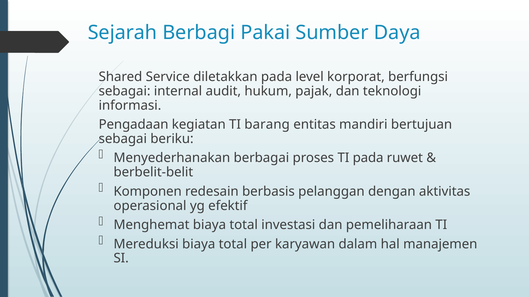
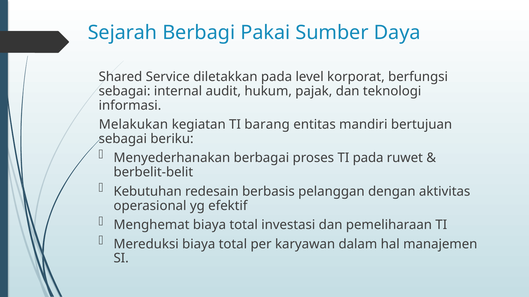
Pengadaan: Pengadaan -> Melakukan
Komponen: Komponen -> Kebutuhan
